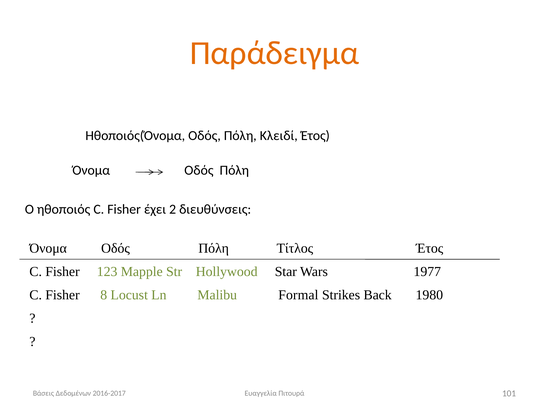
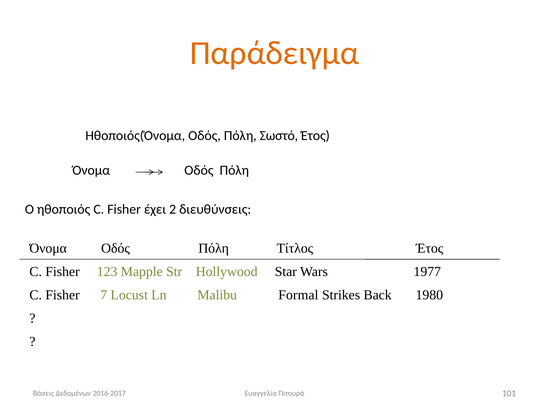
Κλειδί: Κλειδί -> Σωστό
8: 8 -> 7
